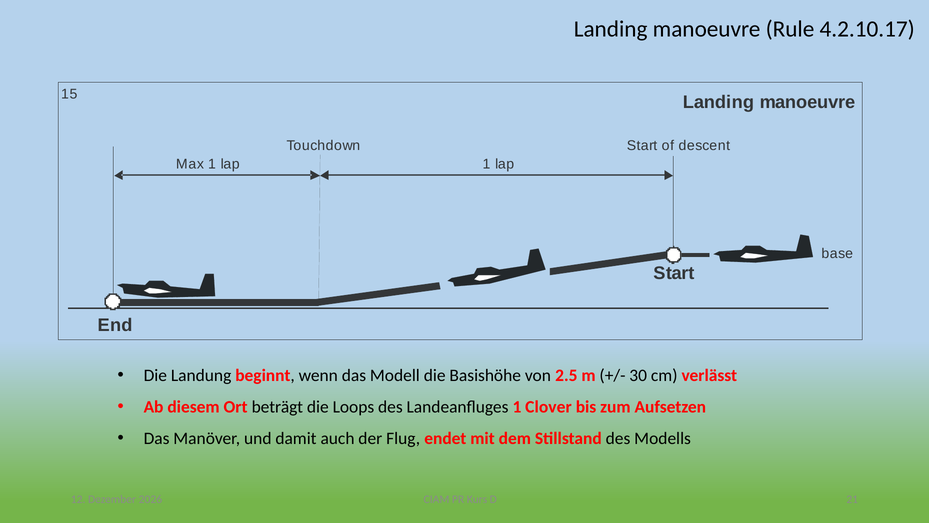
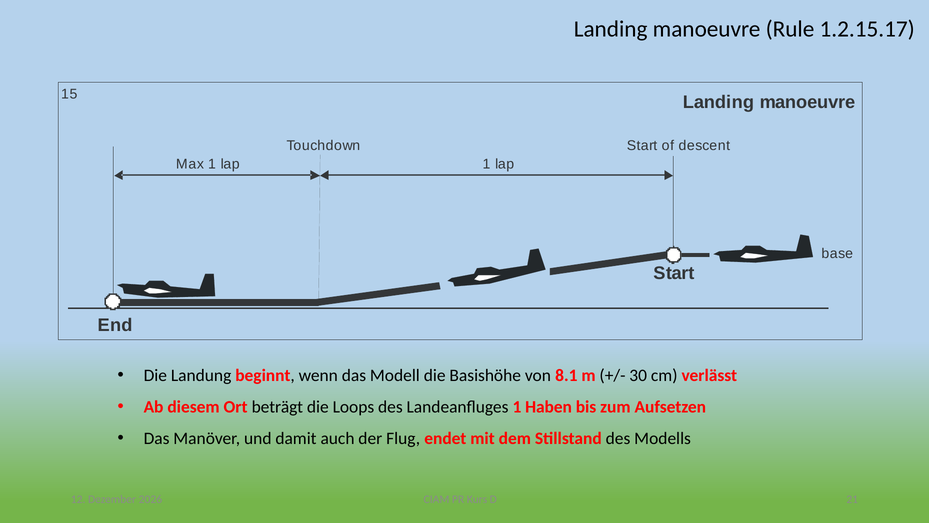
4.2.10.17: 4.2.10.17 -> 1.2.15.17
2.5: 2.5 -> 8.1
Clover: Clover -> Haben
